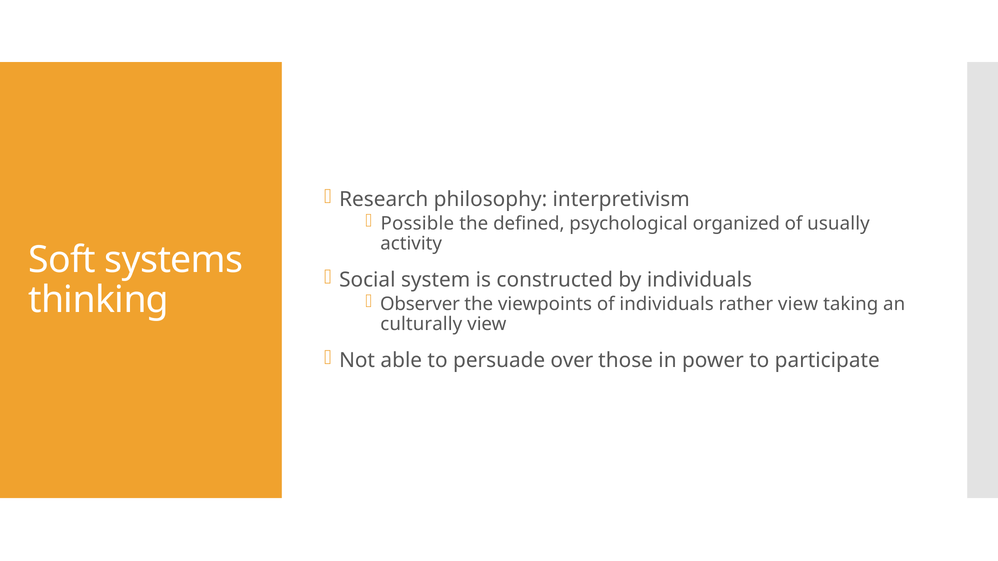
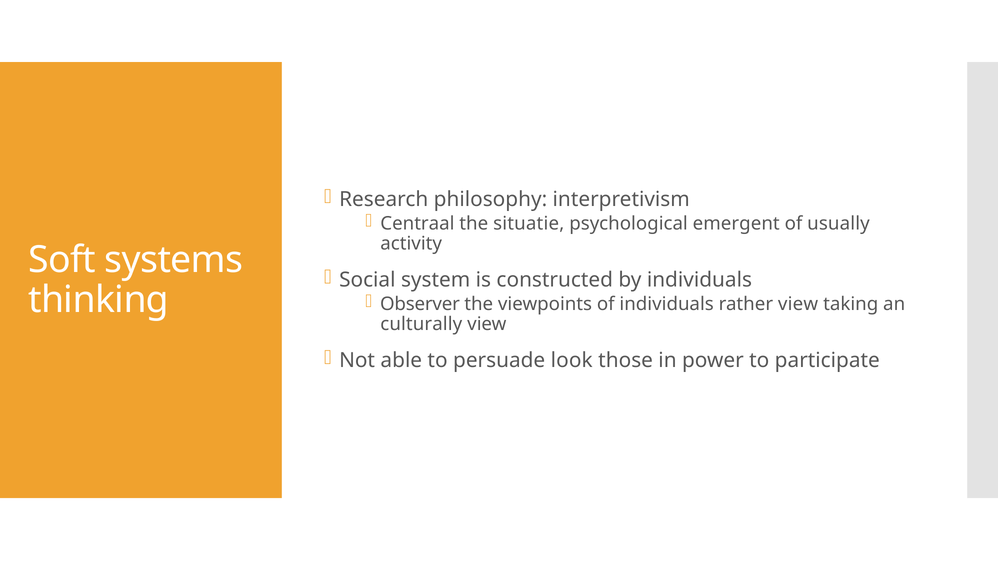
Possible: Possible -> Centraal
defined: defined -> situatie
organized: organized -> emergent
over: over -> look
